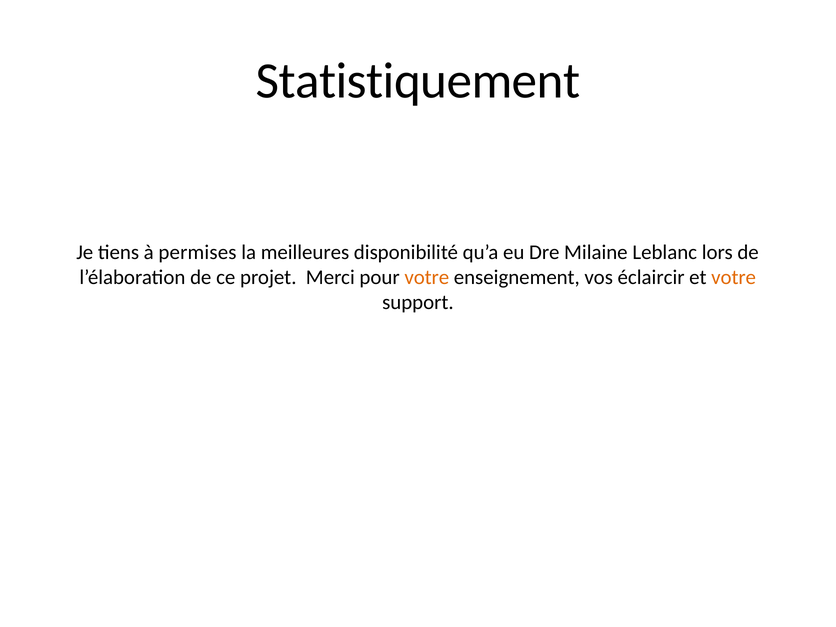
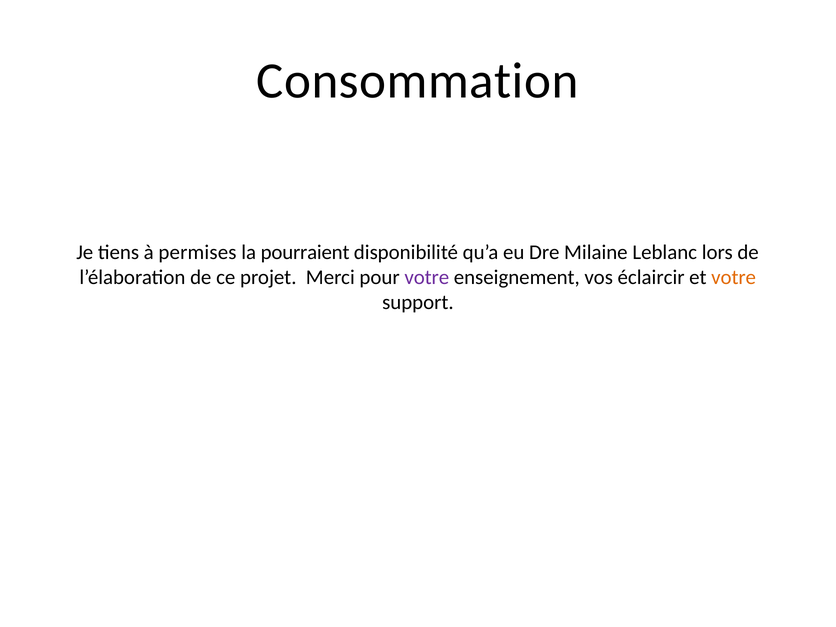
Statistiquement: Statistiquement -> Consommation
meilleures: meilleures -> pourraient
votre at (427, 277) colour: orange -> purple
